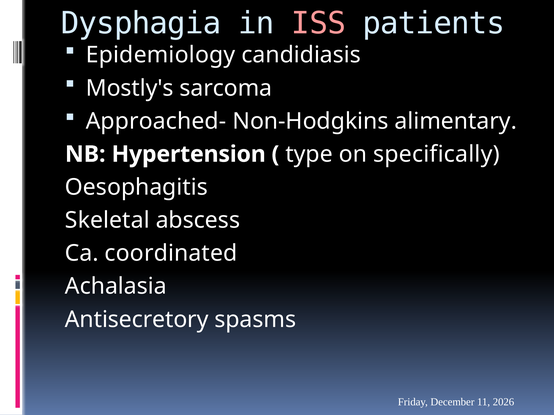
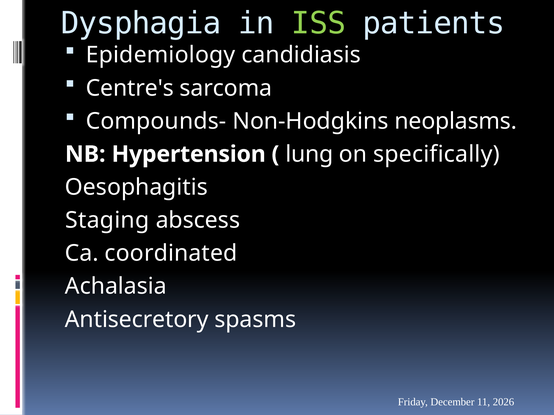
ISS colour: pink -> light green
Mostly's: Mostly's -> Centre's
Approached-: Approached- -> Compounds-
alimentary: alimentary -> neoplasms
type: type -> lung
Skeletal: Skeletal -> Staging
